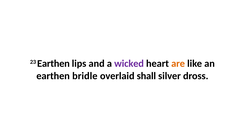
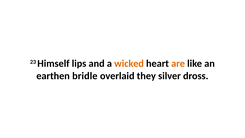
23 Earthen: Earthen -> Himself
wicked colour: purple -> orange
shall: shall -> they
